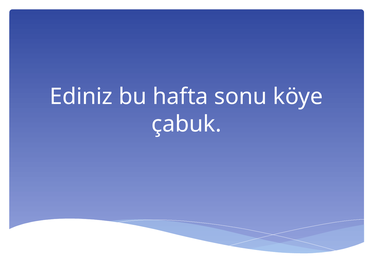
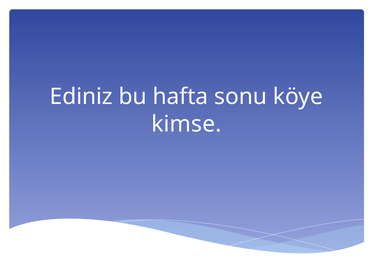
çabuk: çabuk -> kimse
